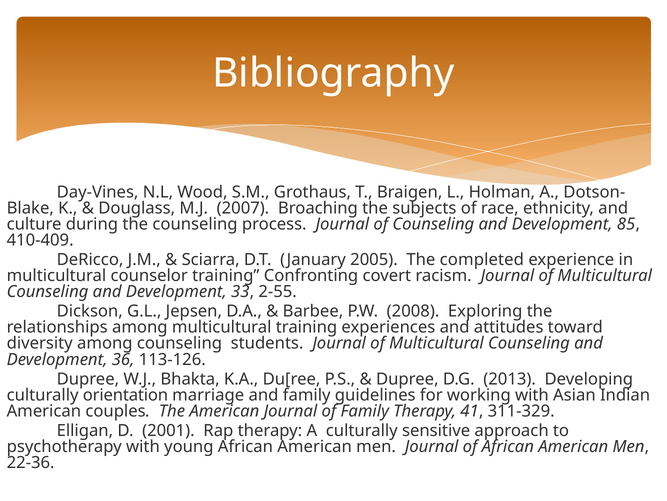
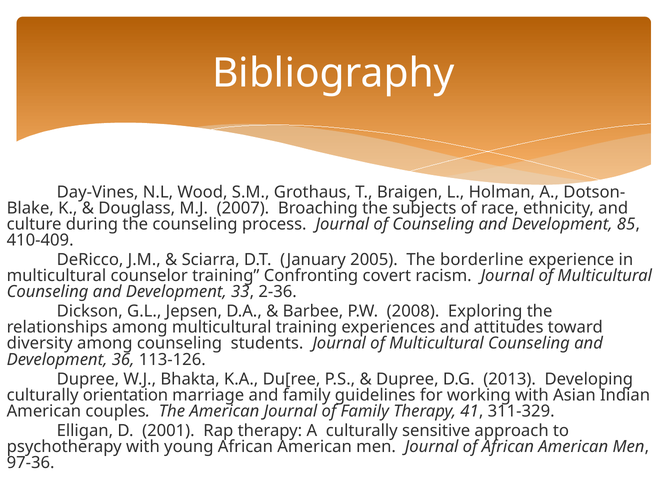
completed: completed -> borderline
2-55: 2-55 -> 2-36
22-36: 22-36 -> 97-36
